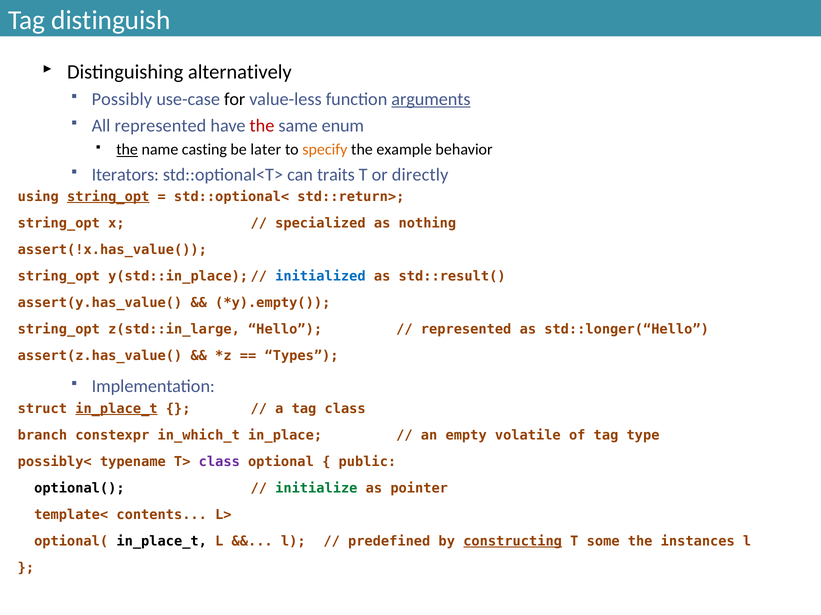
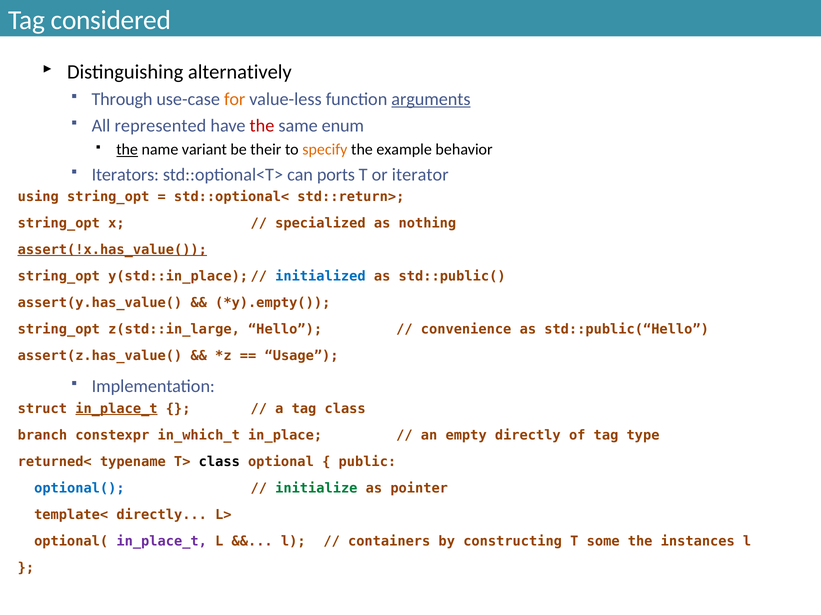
distinguish: distinguish -> considered
Possibly: Possibly -> Through
for colour: black -> orange
casting: casting -> variant
later: later -> their
traits: traits -> ports
directly: directly -> iterator
string_opt at (108, 197) underline: present -> none
assert(!x.has_value( underline: none -> present
std::result(: std::result( -> std::public(
represented at (466, 330): represented -> convenience
std::longer(“Hello: std::longer(“Hello -> std::public(“Hello
Types: Types -> Usage
empty volatile: volatile -> directly
possibly<: possibly< -> returned<
class at (219, 462) colour: purple -> black
optional( at (79, 489) colour: black -> blue
template< contents: contents -> directly
in_place_t at (162, 542) colour: black -> purple
predefined: predefined -> containers
constructing underline: present -> none
